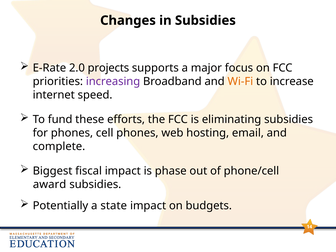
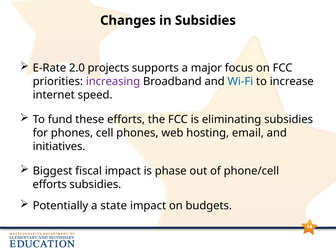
Wi-Fi colour: orange -> blue
complete: complete -> initiatives
award at (50, 184): award -> efforts
